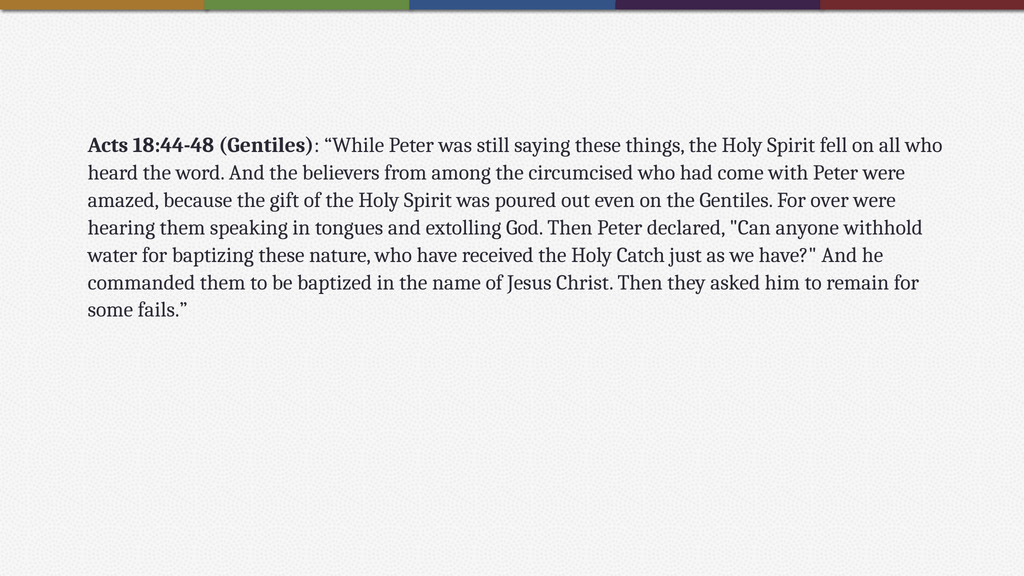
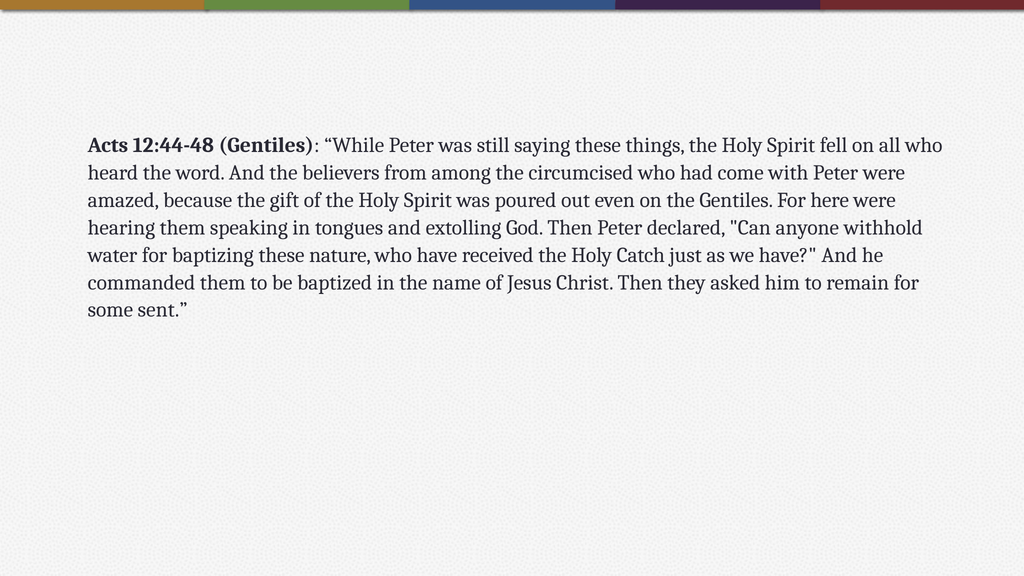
18:44-48: 18:44-48 -> 12:44-48
over: over -> here
fails: fails -> sent
